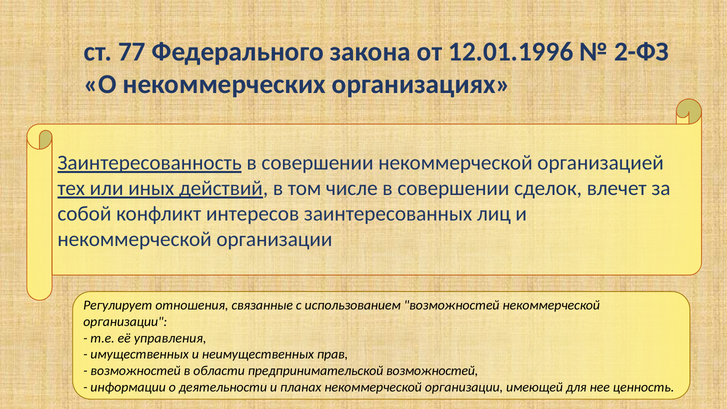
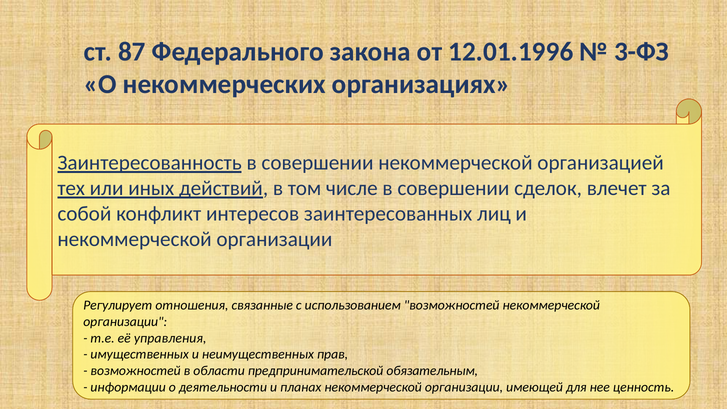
77: 77 -> 87
2-ФЗ: 2-ФЗ -> 3-ФЗ
предпринимательской возможностей: возможностей -> обязательным
